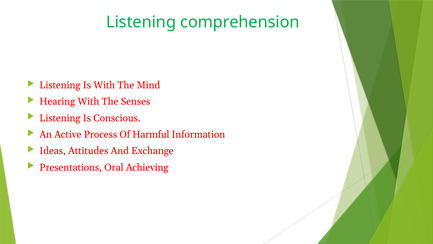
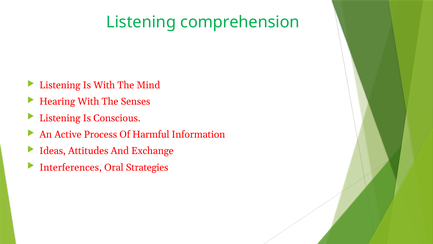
Presentations: Presentations -> Interferences
Achieving: Achieving -> Strategies
